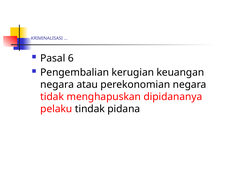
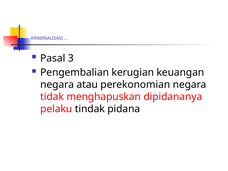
6: 6 -> 3
